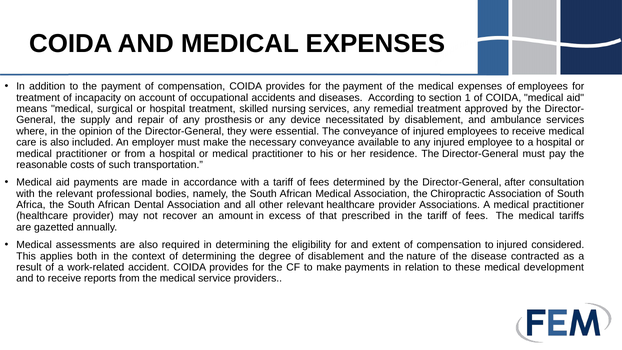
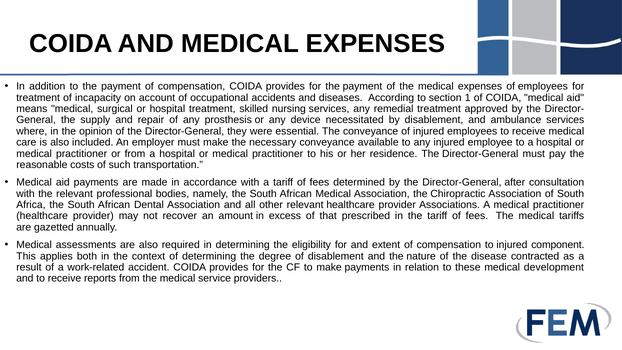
considered: considered -> component
